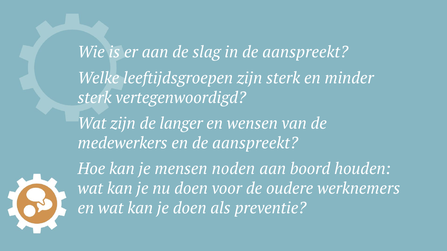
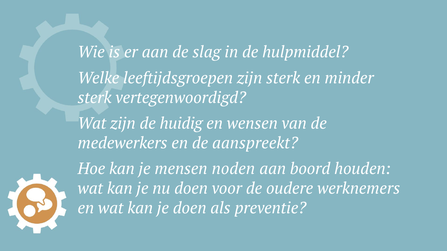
in de aanspreekt: aanspreekt -> hulpmiddel
langer: langer -> huidig
